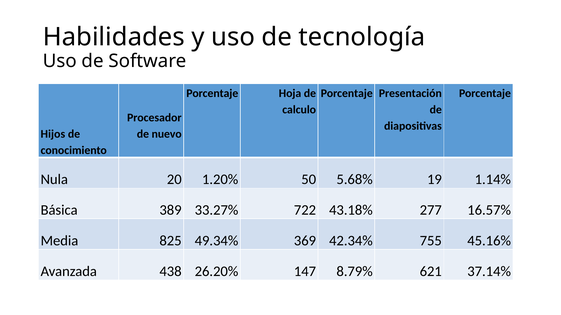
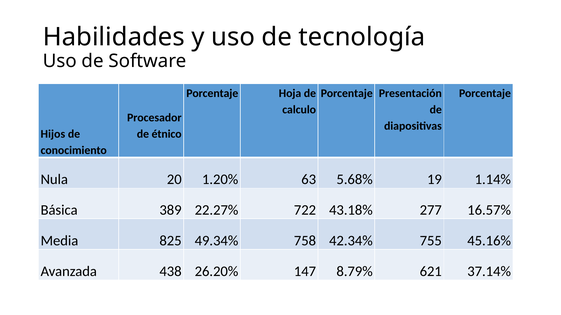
nuevo: nuevo -> étnico
50: 50 -> 63
33.27%: 33.27% -> 22.27%
369: 369 -> 758
